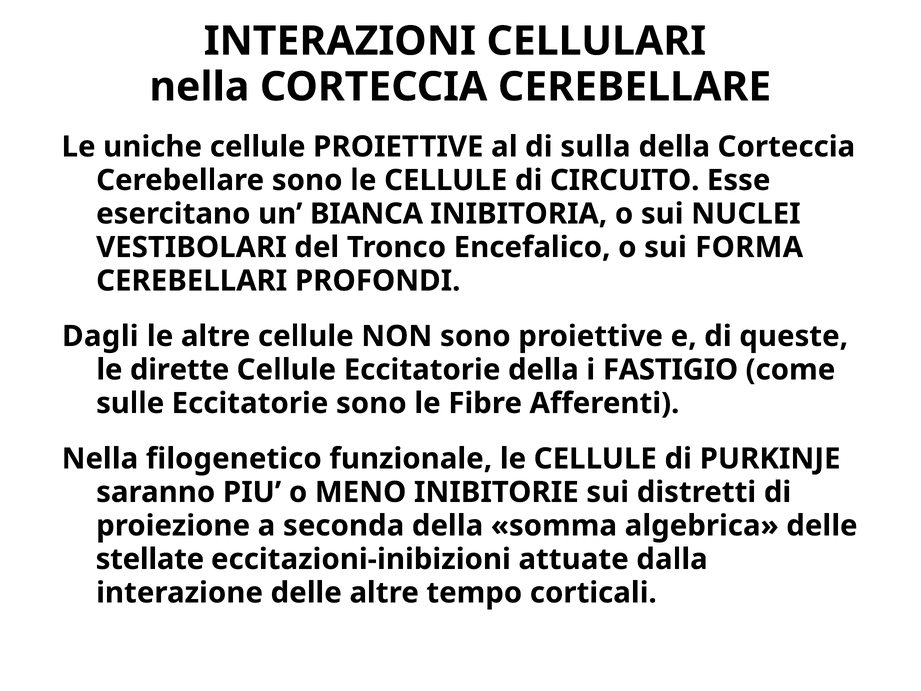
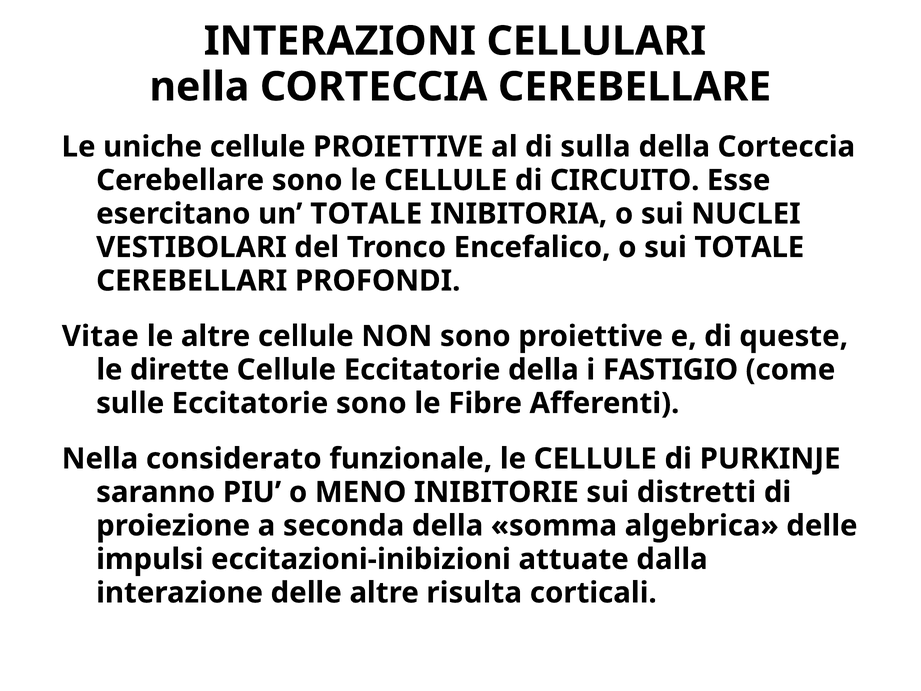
un BIANCA: BIANCA -> TOTALE
sui FORMA: FORMA -> TOTALE
Dagli: Dagli -> Vitae
filogenetico: filogenetico -> considerato
stellate: stellate -> impulsi
tempo: tempo -> risulta
